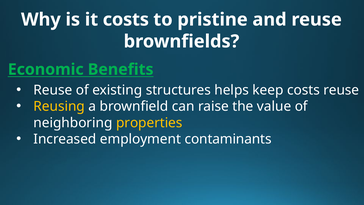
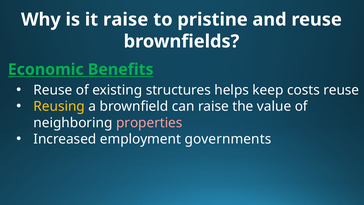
it costs: costs -> raise
properties colour: yellow -> pink
contaminants: contaminants -> governments
